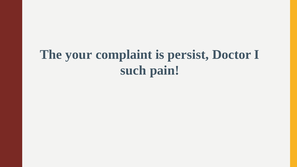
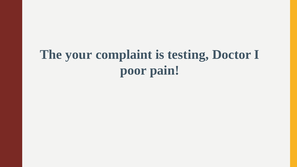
persist: persist -> testing
such: such -> poor
